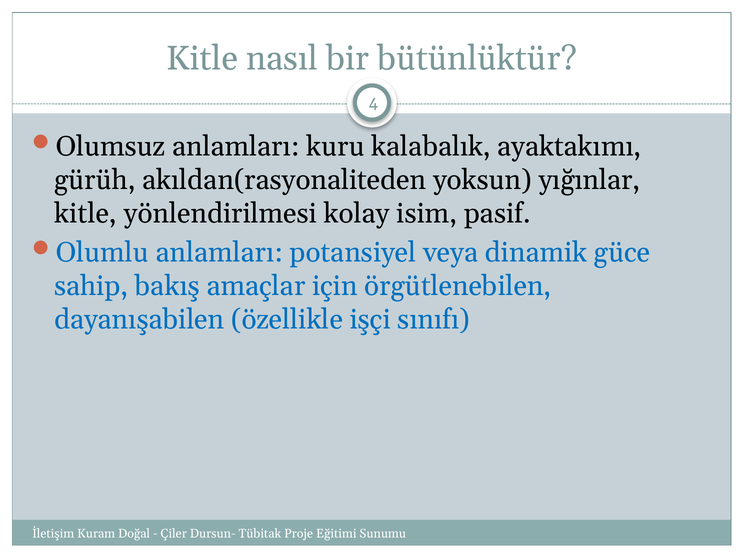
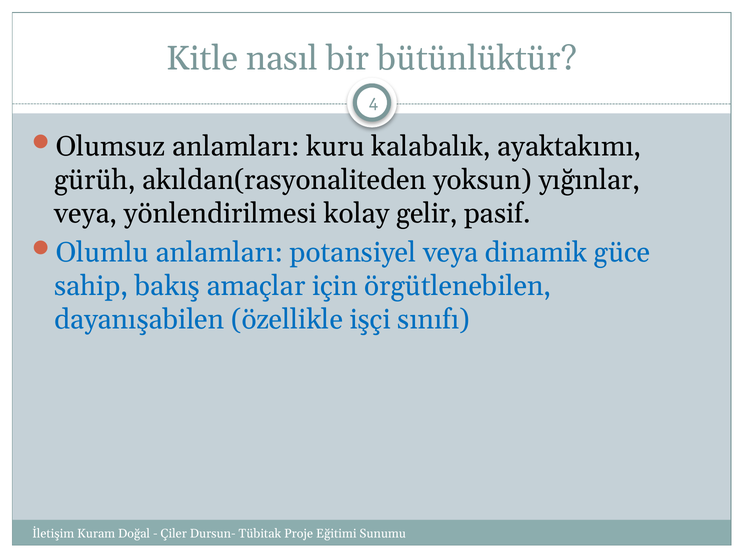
kitle at (86, 214): kitle -> veya
isim: isim -> gelir
